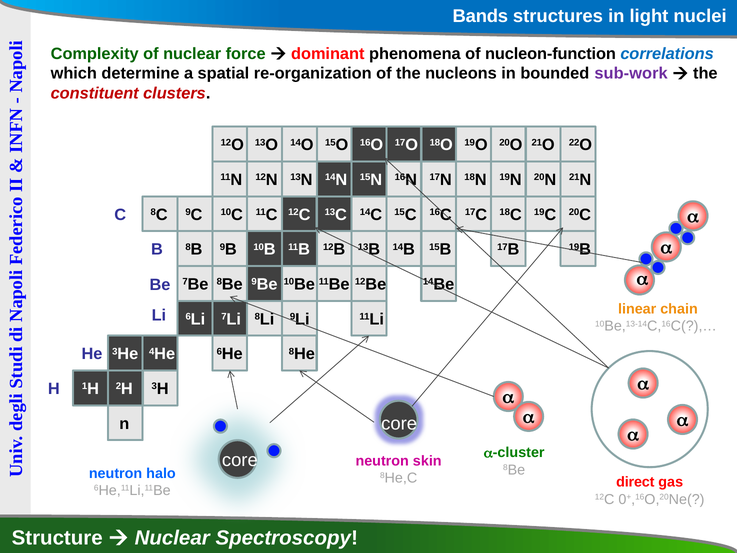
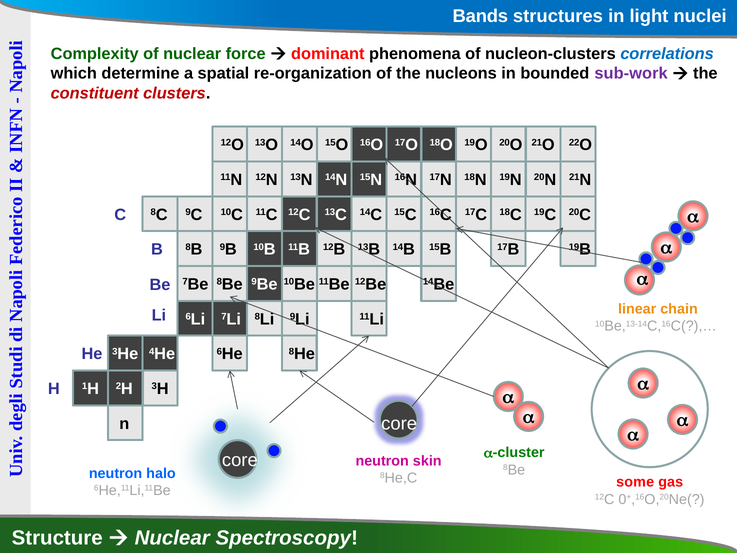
nucleon-function: nucleon-function -> nucleon-clusters
direct: direct -> some
